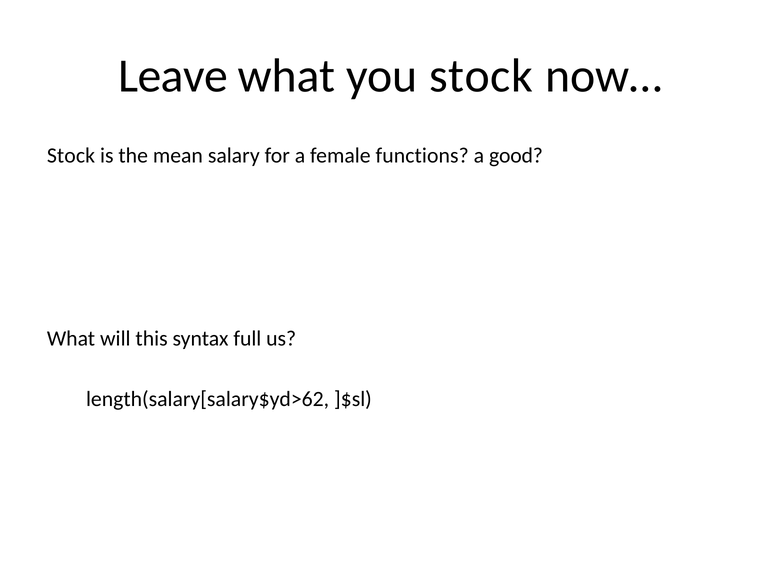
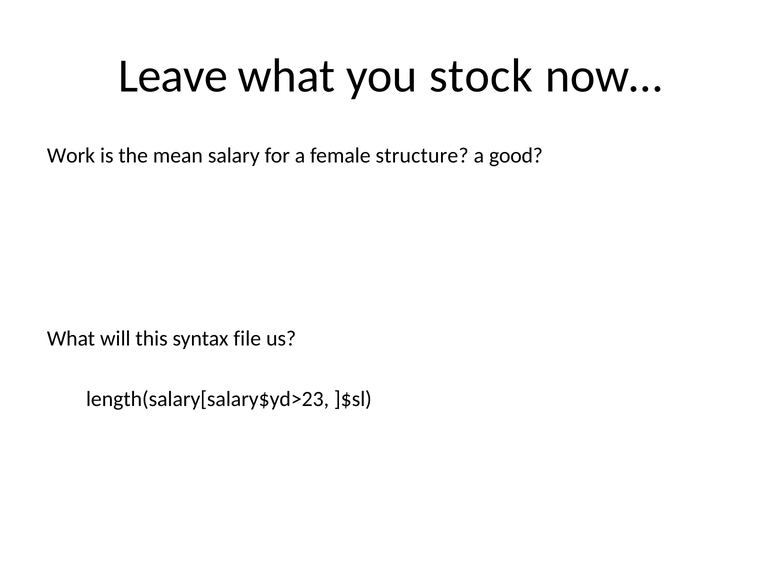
Stock at (71, 155): Stock -> Work
functions: functions -> structure
full: full -> file
length(salary[salary$yd>62: length(salary[salary$yd>62 -> length(salary[salary$yd>23
